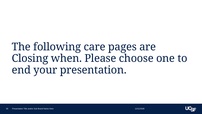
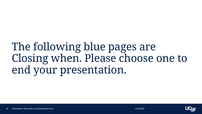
care: care -> blue
